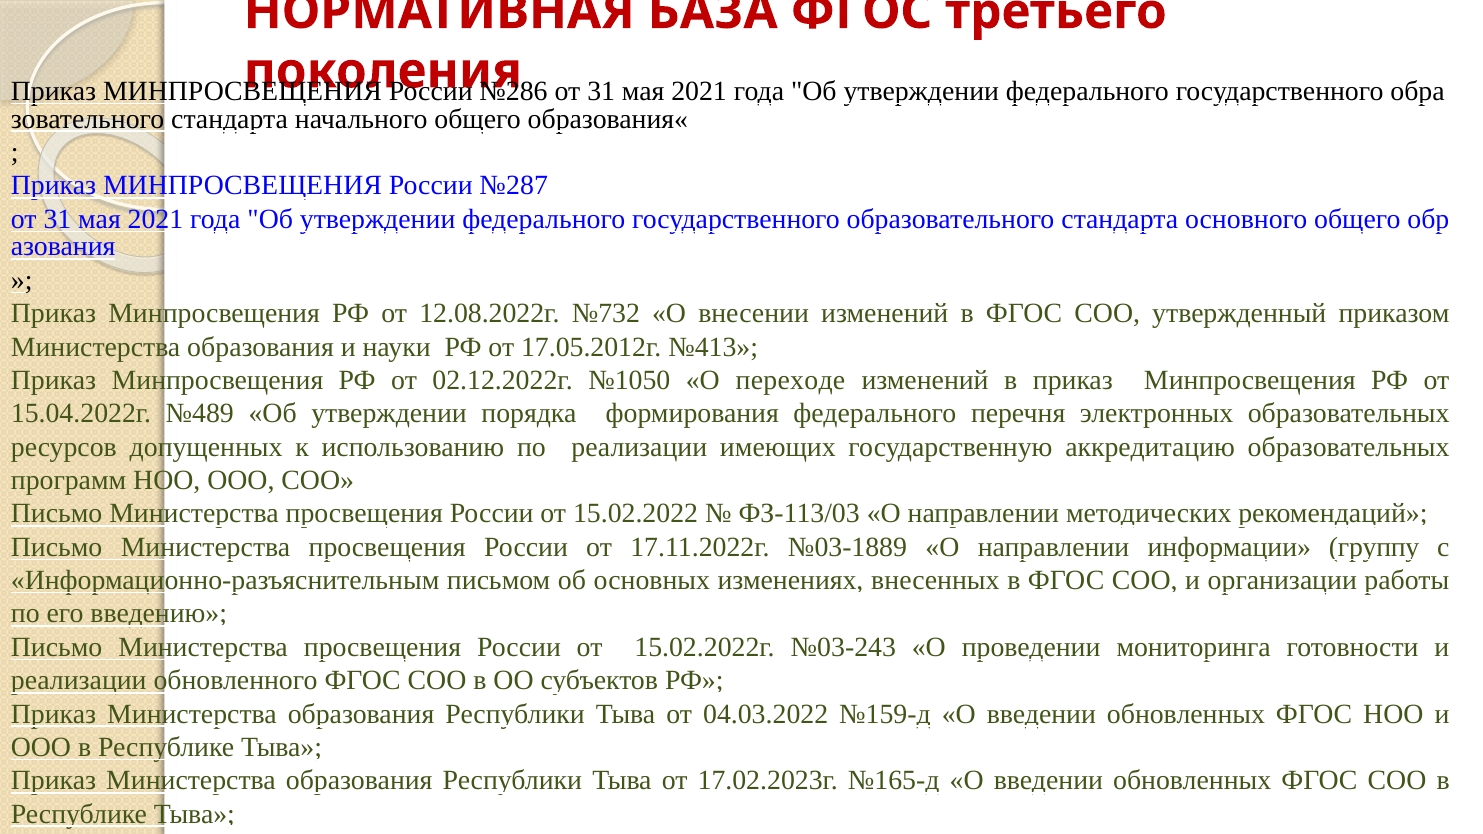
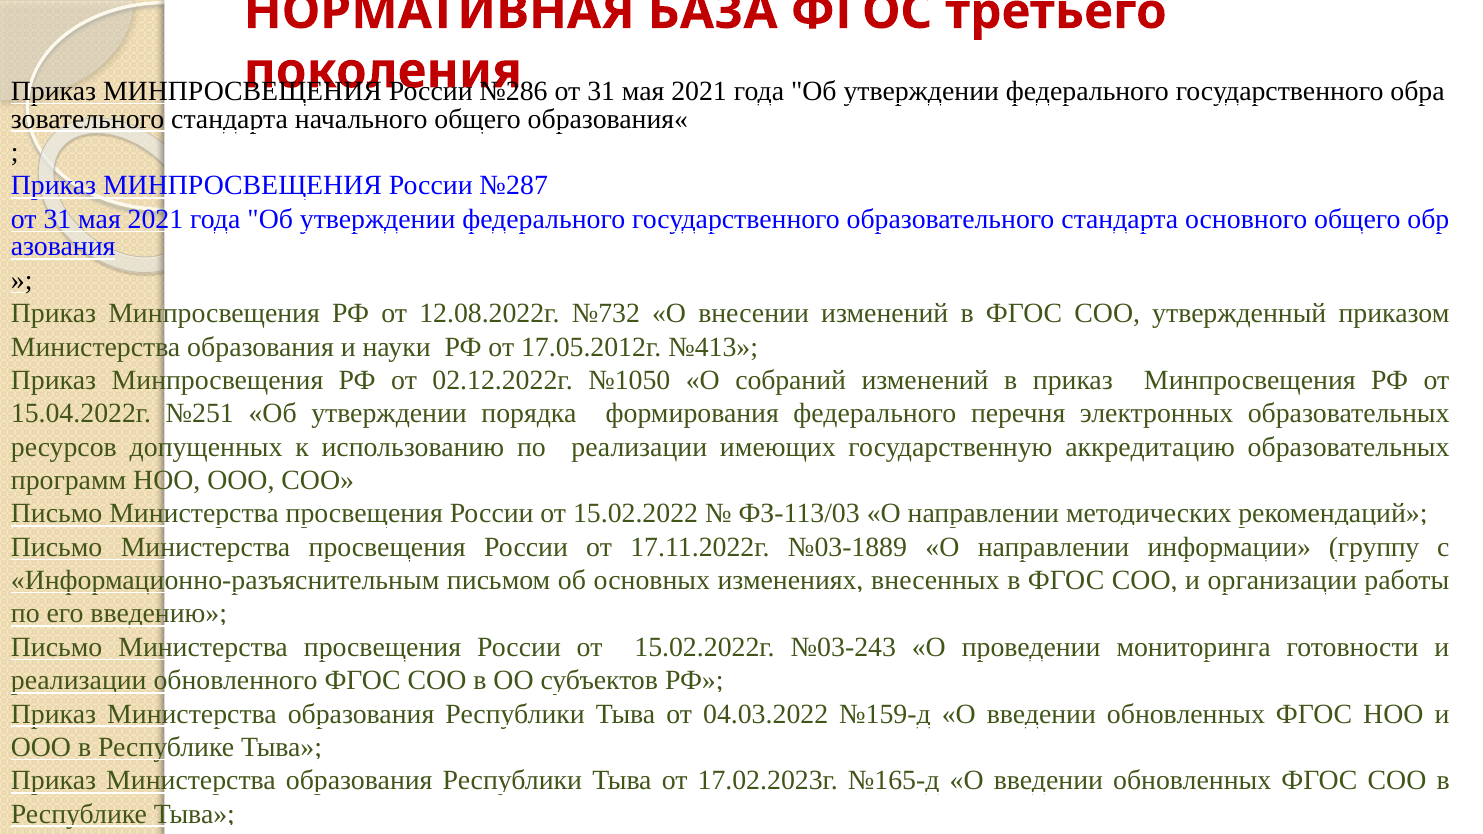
переходе: переходе -> собраний
№489: №489 -> №251
